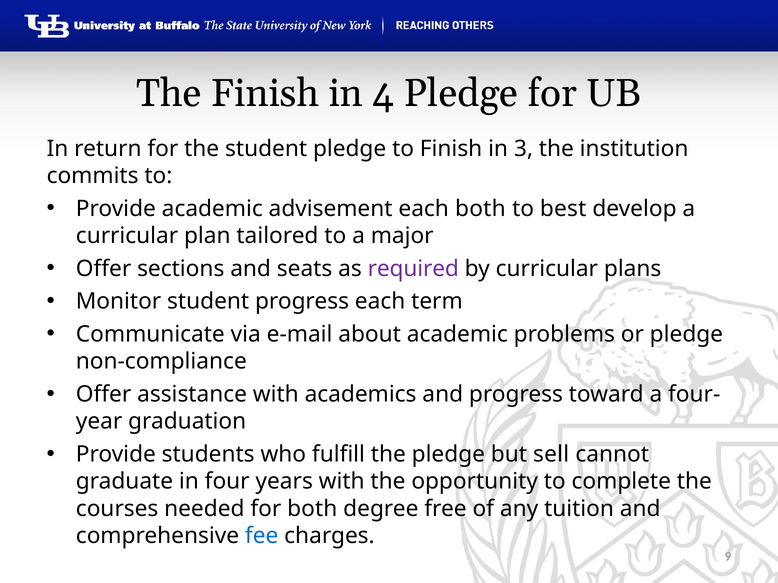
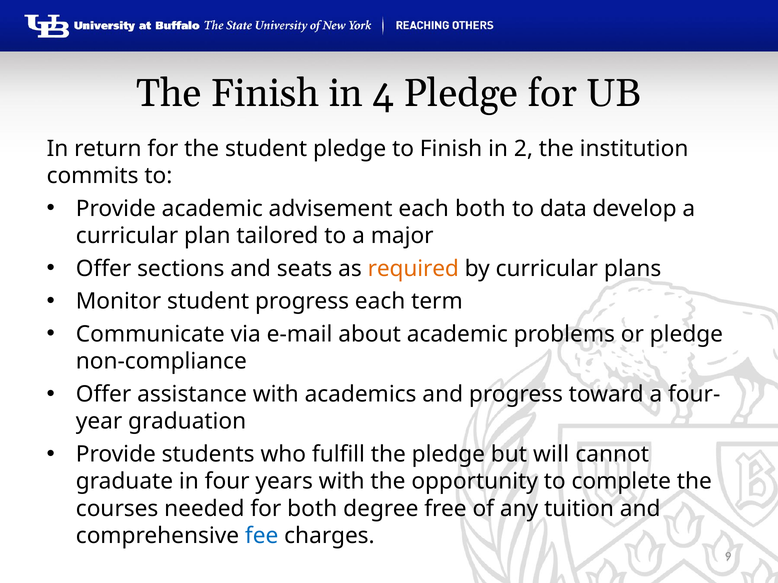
3: 3 -> 2
best: best -> data
required colour: purple -> orange
sell: sell -> will
